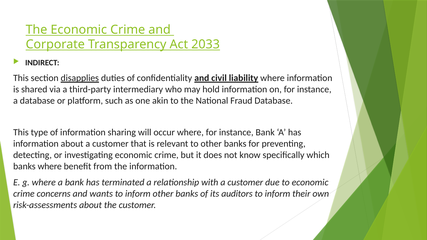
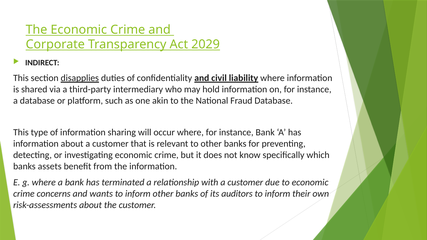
2033: 2033 -> 2029
banks where: where -> assets
